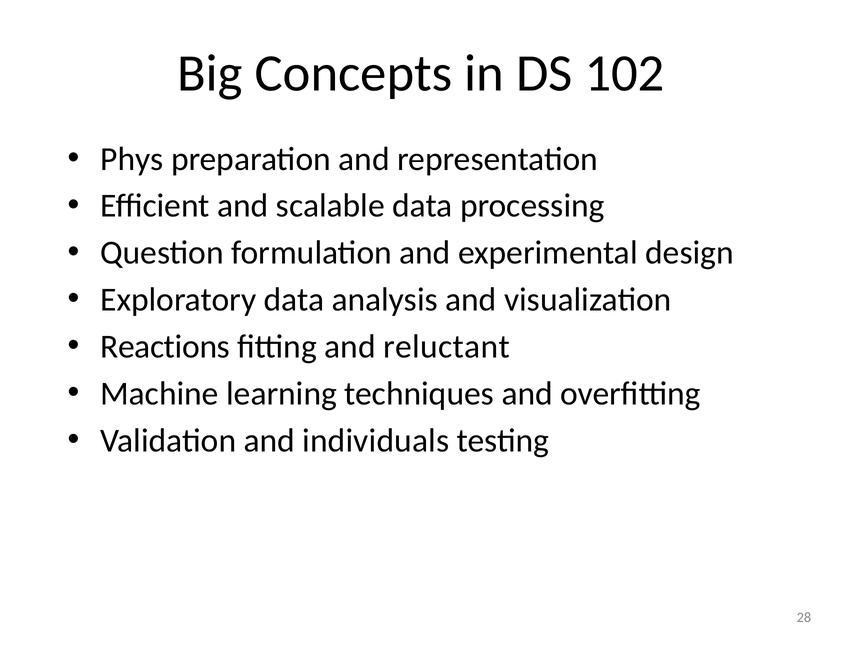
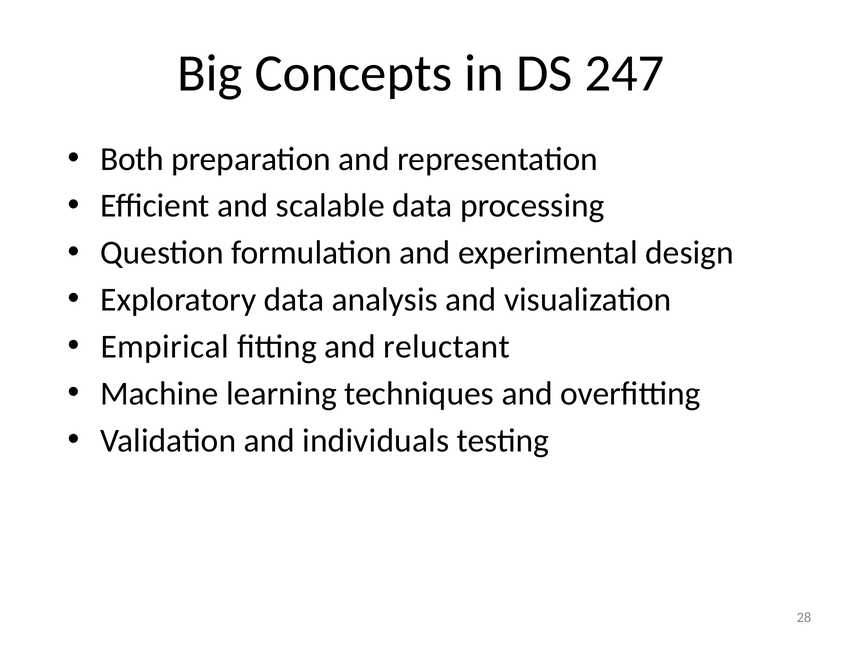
102: 102 -> 247
Phys: Phys -> Both
Reactions: Reactions -> Empirical
